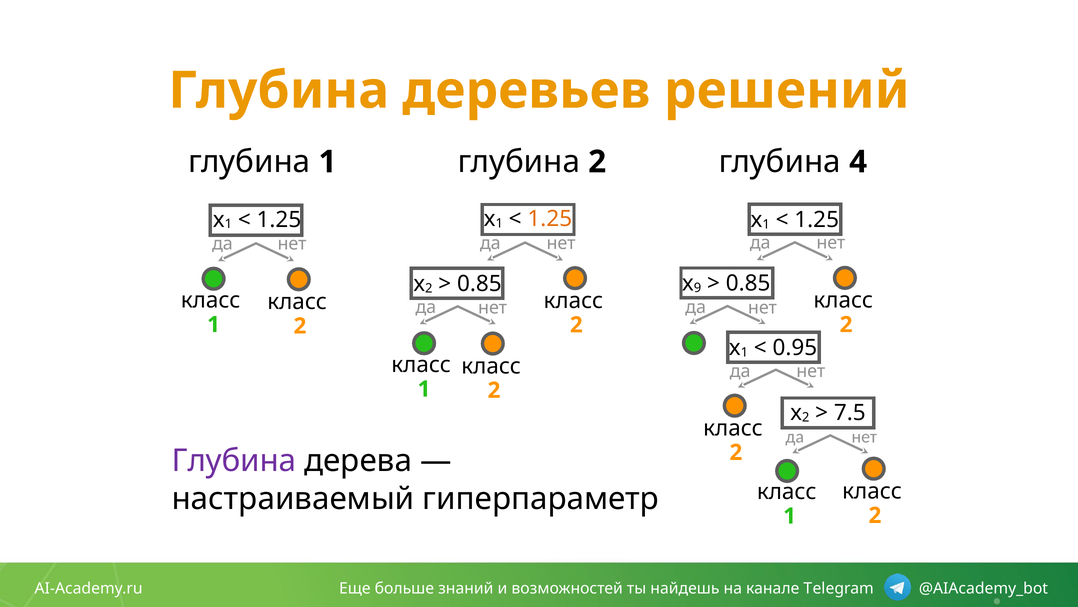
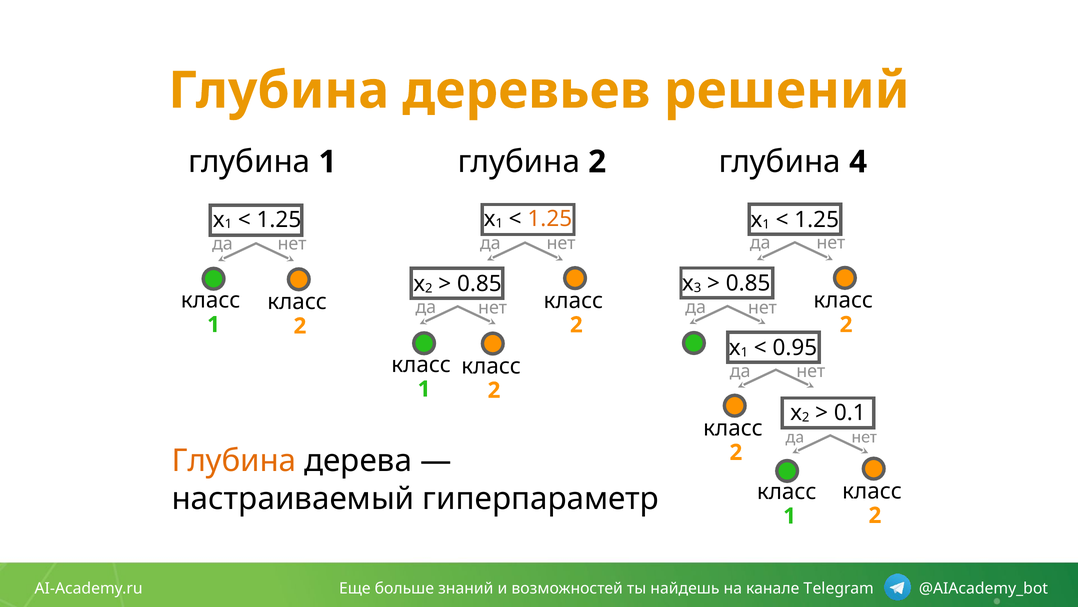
9: 9 -> 3
7.5: 7.5 -> 0.1
Глубина at (234, 460) colour: purple -> orange
